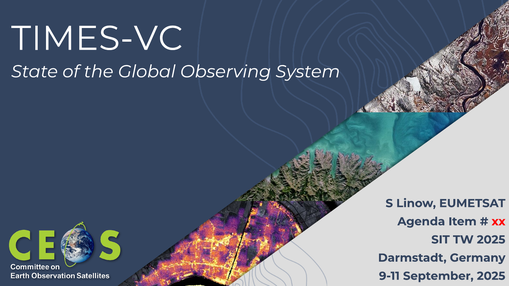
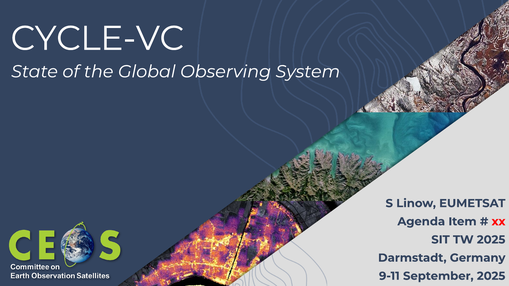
TIMES-VC: TIMES-VC -> CYCLE-VC
